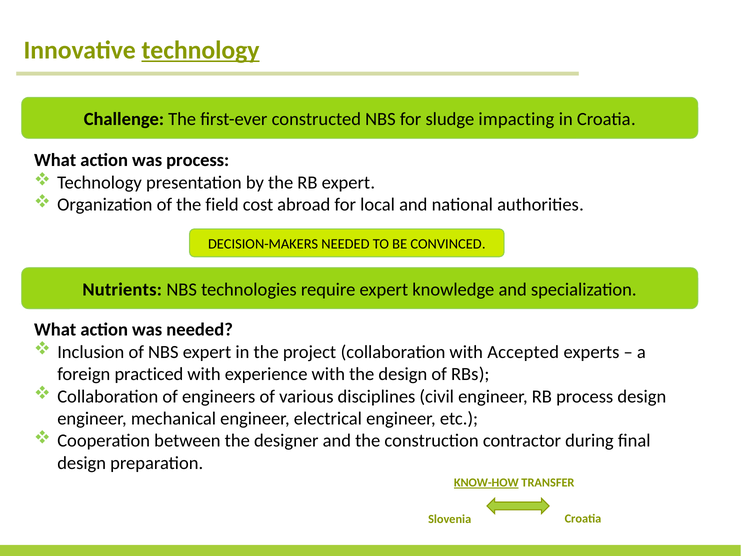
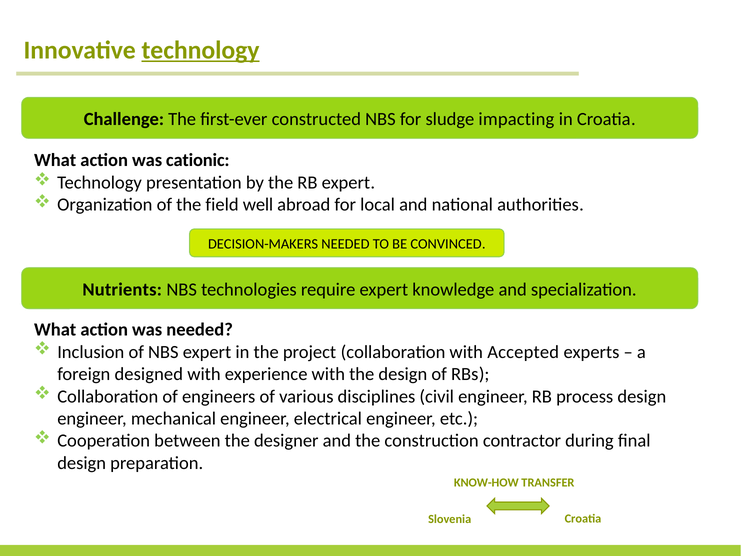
was process: process -> cationic
cost: cost -> well
practiced: practiced -> designed
KNOW-HOW underline: present -> none
